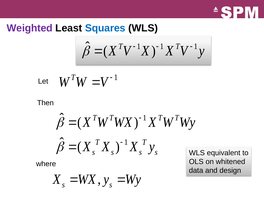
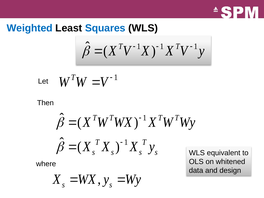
Weighted colour: purple -> blue
